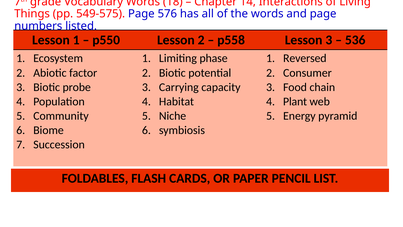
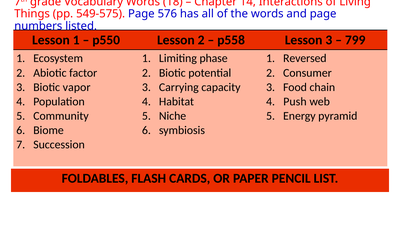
536: 536 -> 799
probe: probe -> vapor
Plant: Plant -> Push
